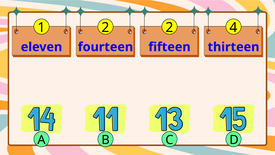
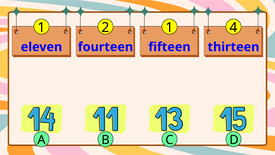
2 2: 2 -> 1
